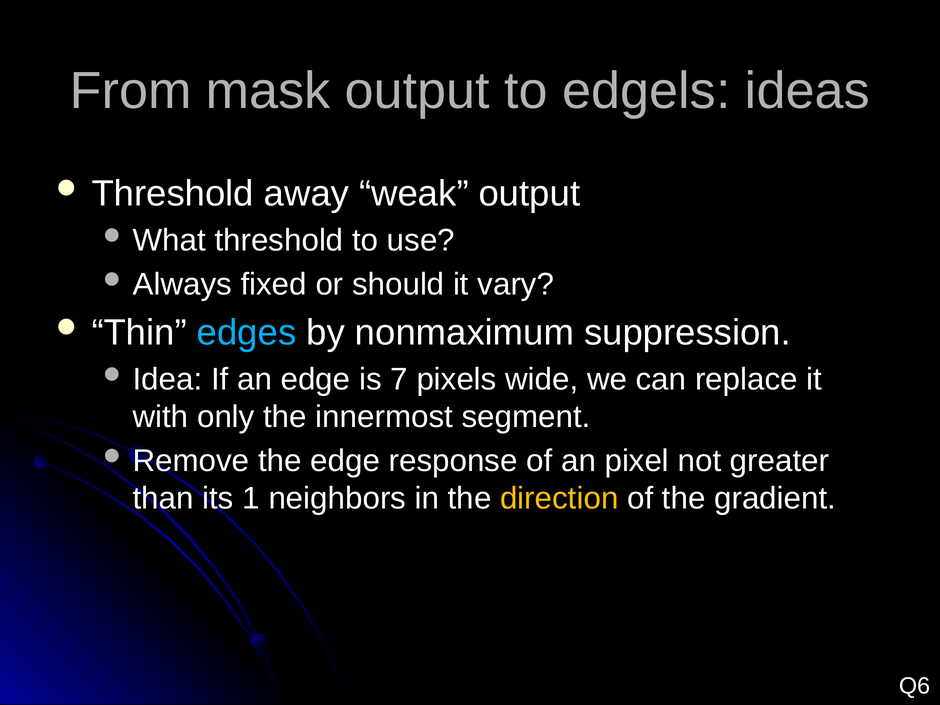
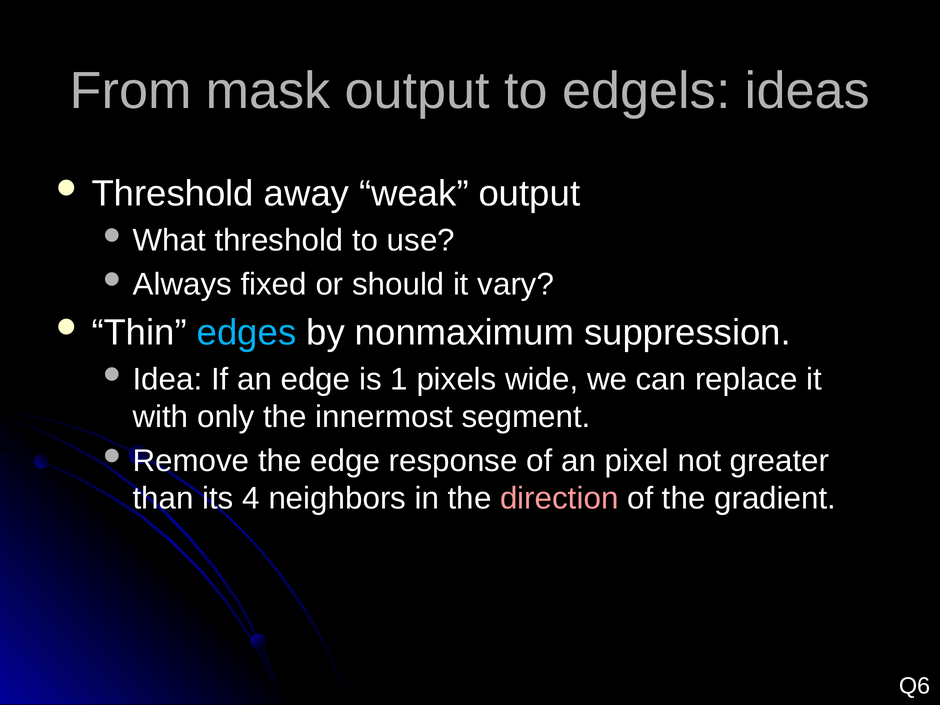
7: 7 -> 1
1: 1 -> 4
direction colour: yellow -> pink
